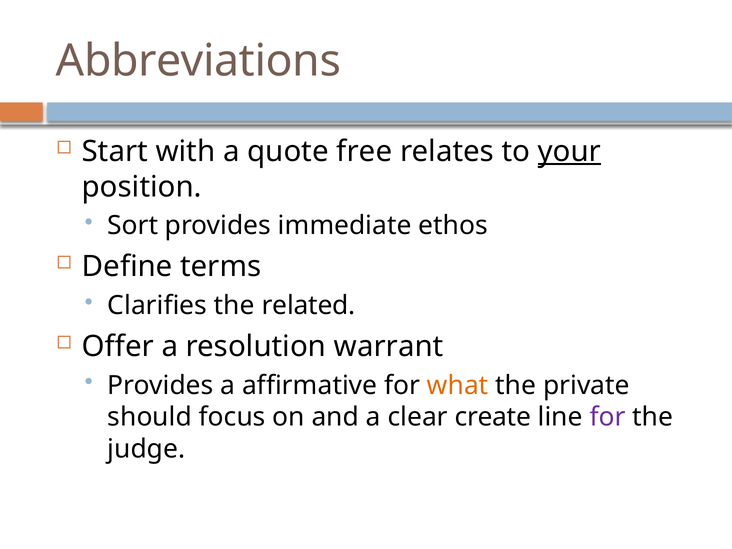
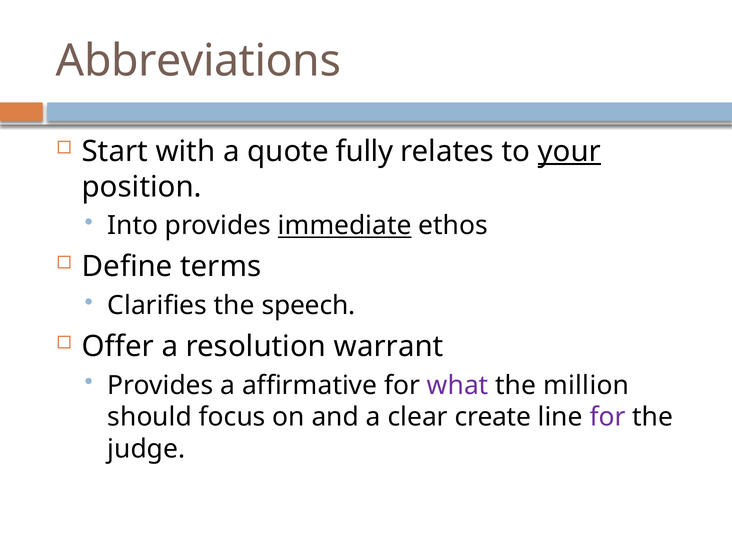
free: free -> fully
Sort: Sort -> Into
immediate underline: none -> present
related: related -> speech
what colour: orange -> purple
private: private -> million
